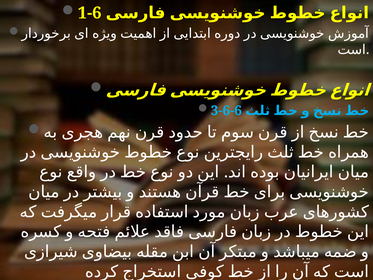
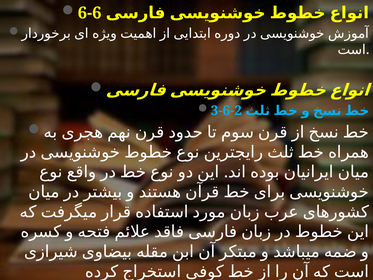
1-6: 1-6 -> 6-6
3-6-6: 3-6-6 -> 3-6-2
